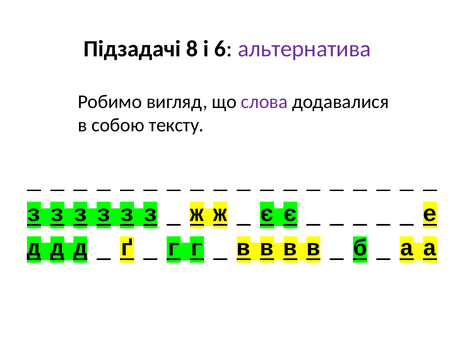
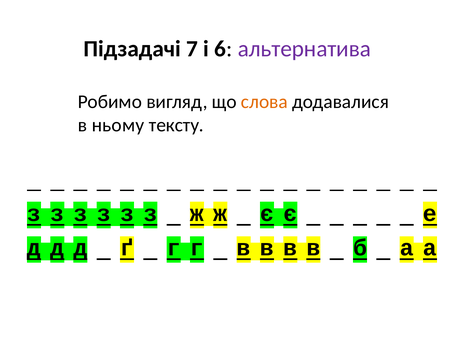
8: 8 -> 7
слова colour: purple -> orange
собою: собою -> ньому
